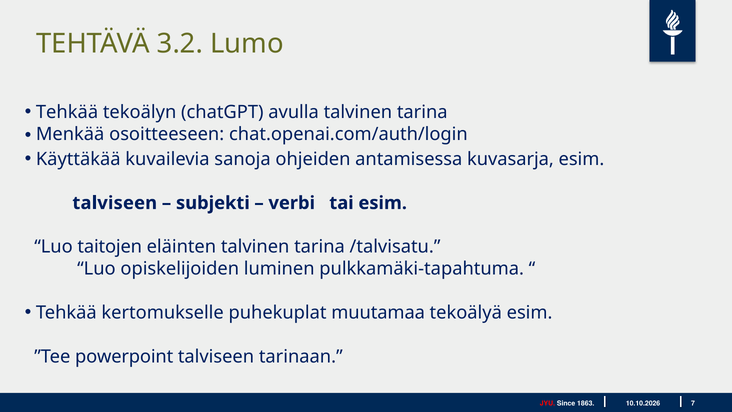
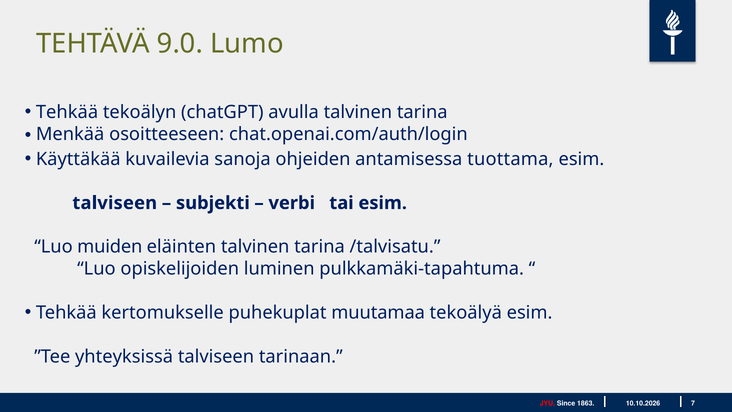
3.2: 3.2 -> 9.0
kuvasarja: kuvasarja -> tuottama
taitojen: taitojen -> muiden
powerpoint: powerpoint -> yhteyksissä
